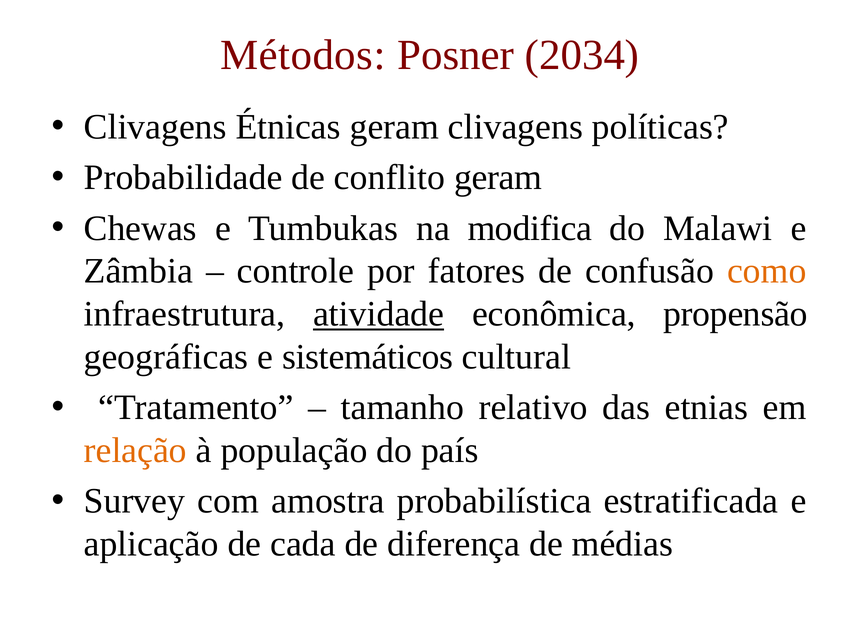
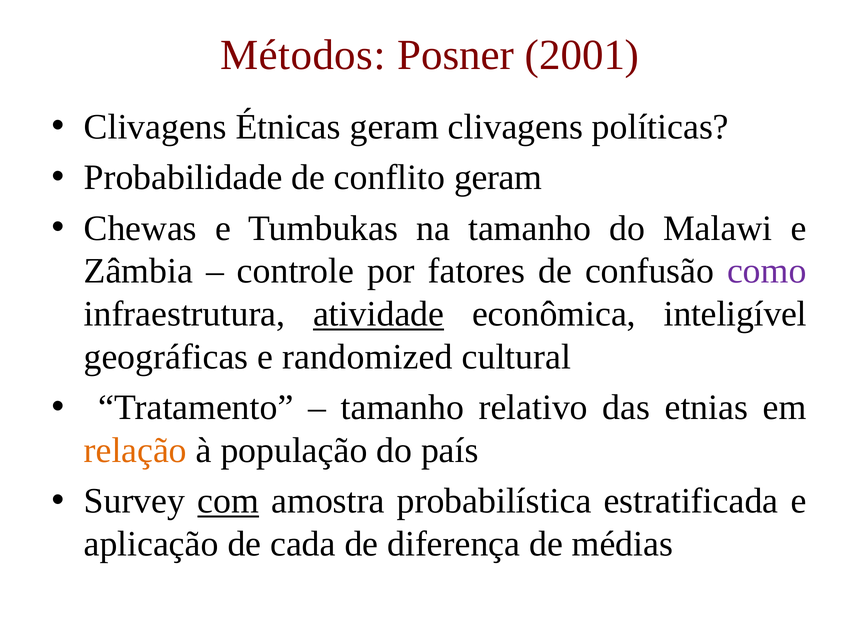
2034: 2034 -> 2001
na modifica: modifica -> tamanho
como colour: orange -> purple
propensão: propensão -> inteligível
sistemáticos: sistemáticos -> randomized
com underline: none -> present
